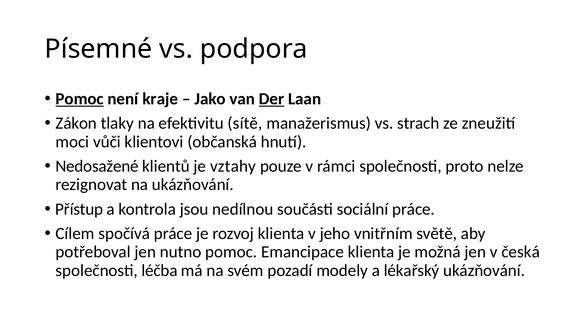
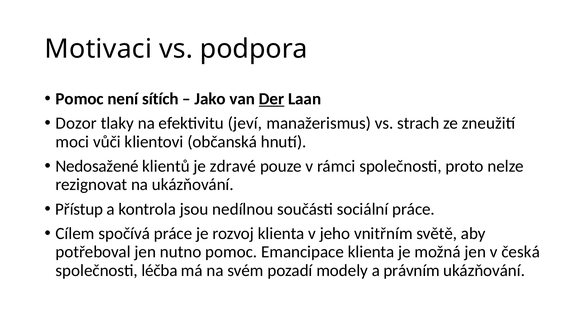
Písemné: Písemné -> Motivaci
Pomoc at (80, 99) underline: present -> none
kraje: kraje -> sítích
Zákon: Zákon -> Dozor
sítě: sítě -> jeví
vztahy: vztahy -> zdravé
lékařský: lékařský -> právním
